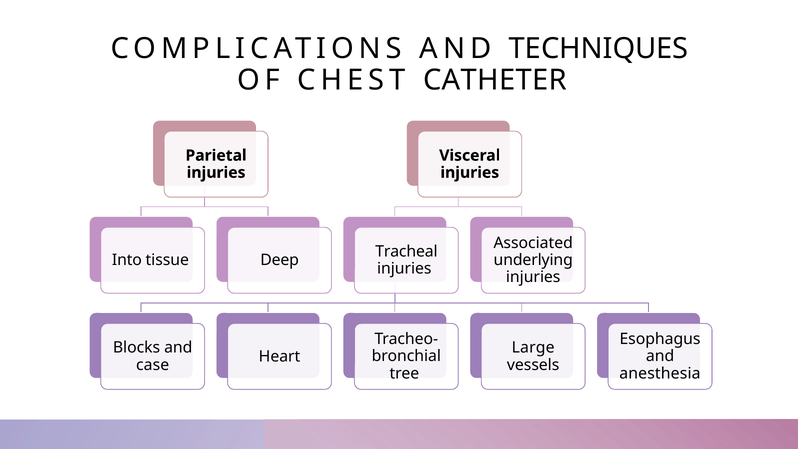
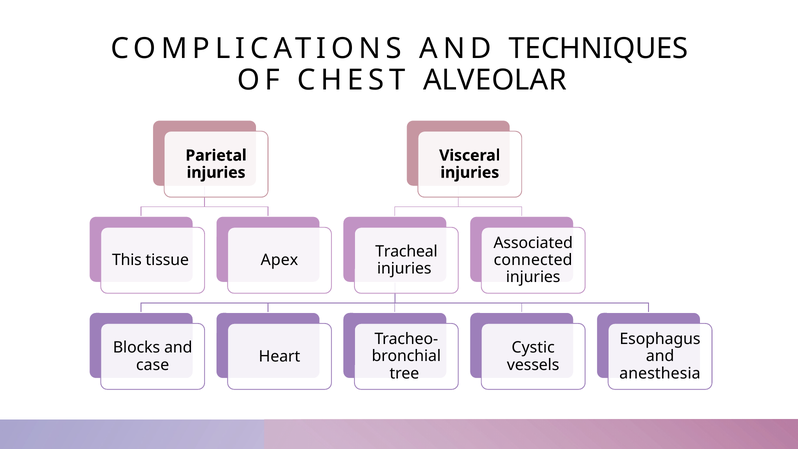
CATHETER: CATHETER -> ALVEOLAR
Into: Into -> This
Deep: Deep -> Apex
underlying: underlying -> connected
Large: Large -> Cystic
